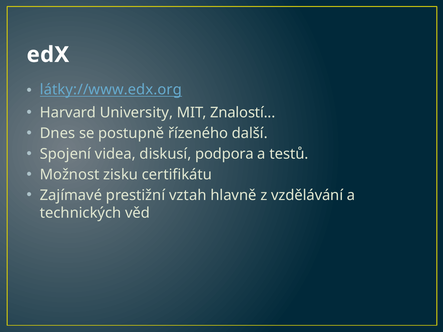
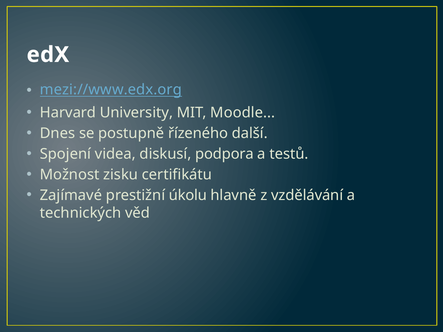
látky://www.edx.org: látky://www.edx.org -> mezi://www.edx.org
Znalostí: Znalostí -> Moodle
vztah: vztah -> úkolu
